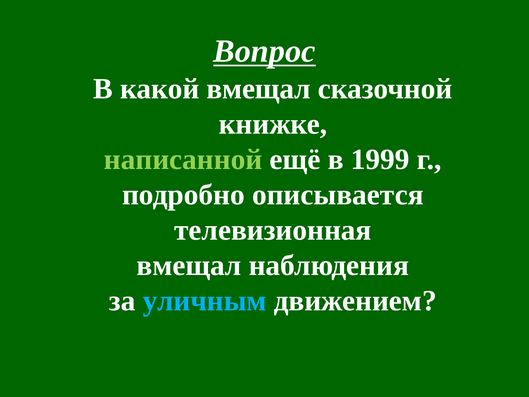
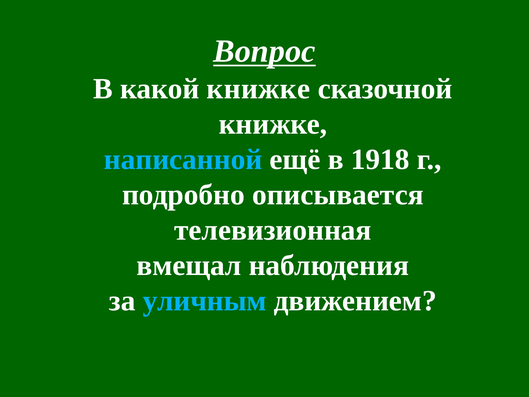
какой вмещал: вмещал -> книжке
написанной colour: light green -> light blue
1999: 1999 -> 1918
